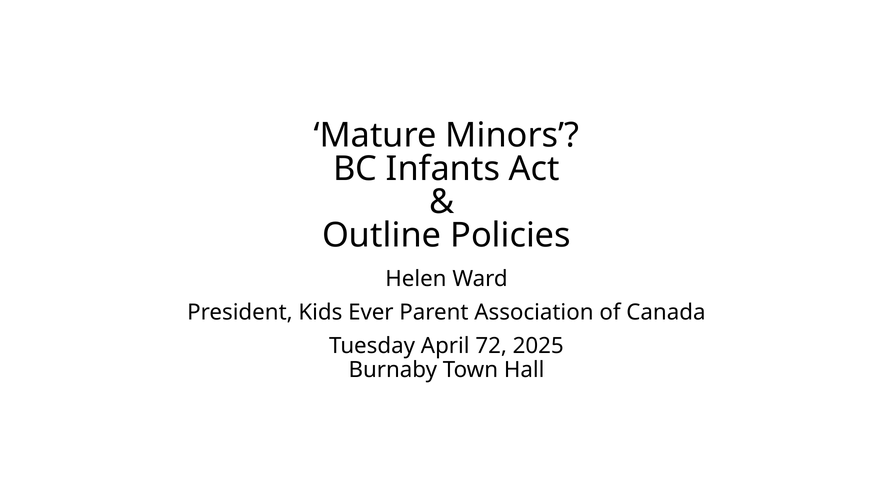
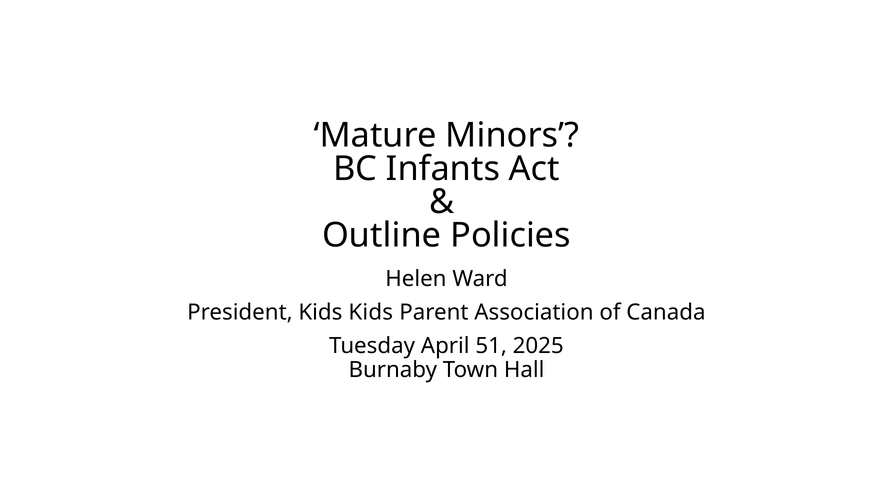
Kids Ever: Ever -> Kids
72: 72 -> 51
